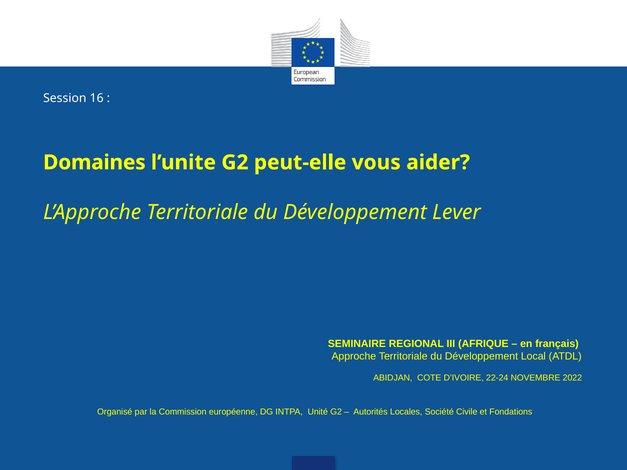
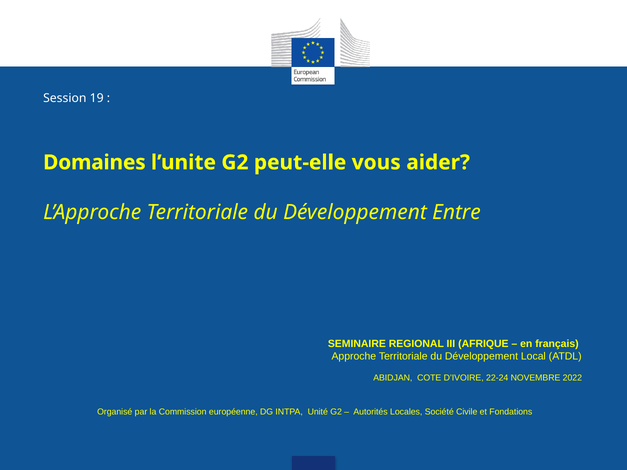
16: 16 -> 19
Lever: Lever -> Entre
